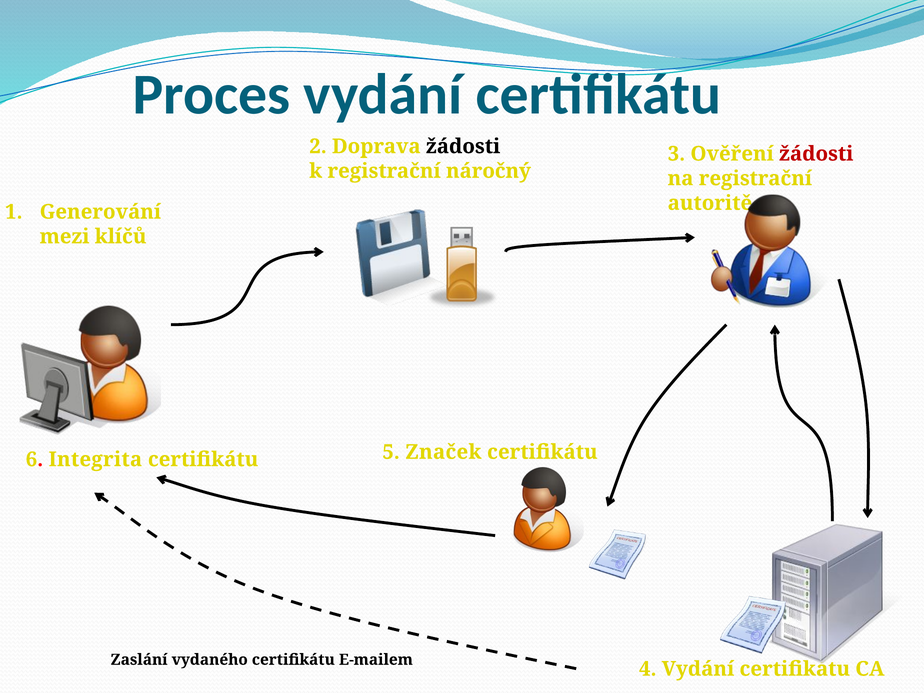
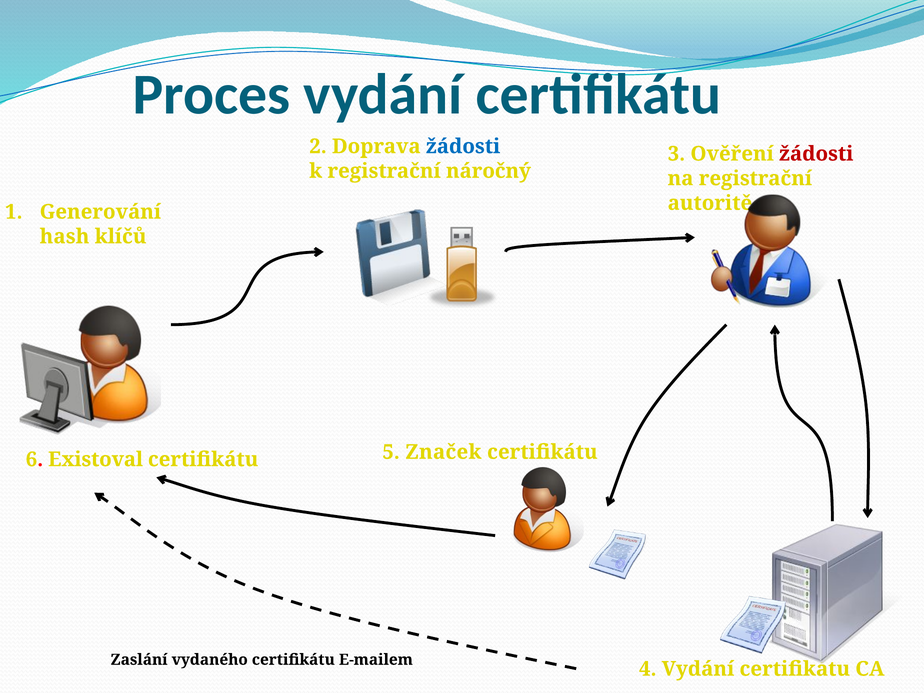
žádosti at (463, 146) colour: black -> blue
mezi: mezi -> hash
Integrita: Integrita -> Existoval
